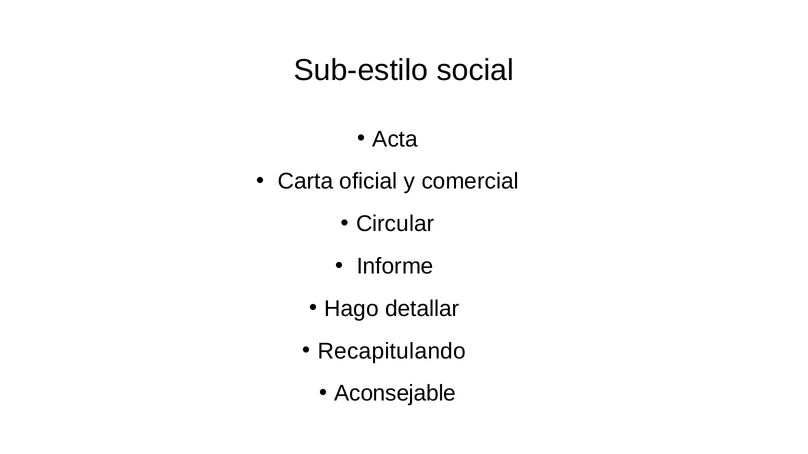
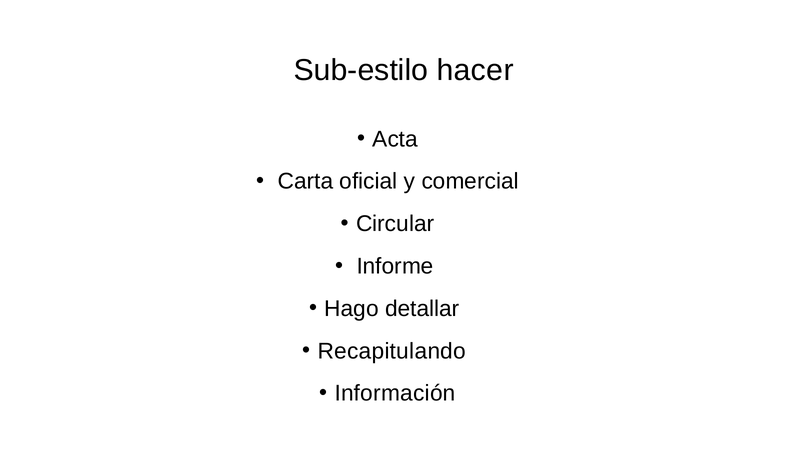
social: social -> hacer
Aconsejable: Aconsejable -> Información
